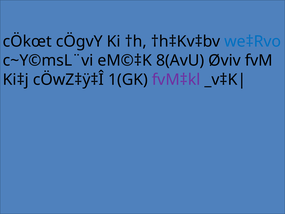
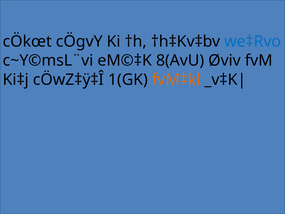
fvM‡kl colour: purple -> orange
